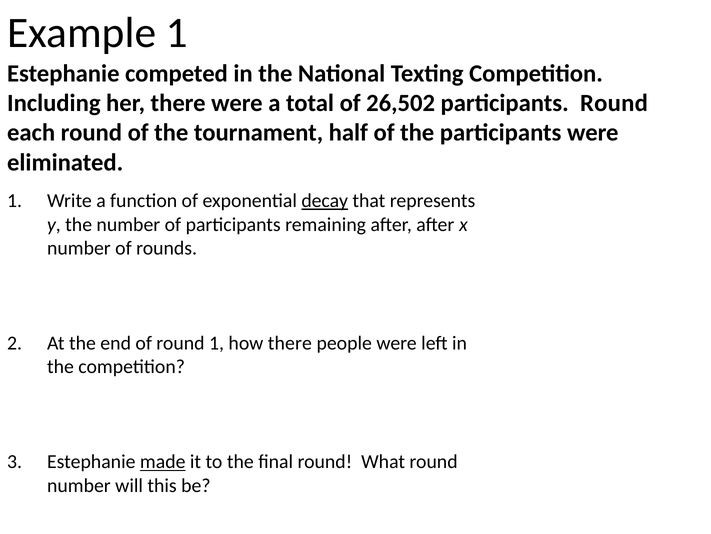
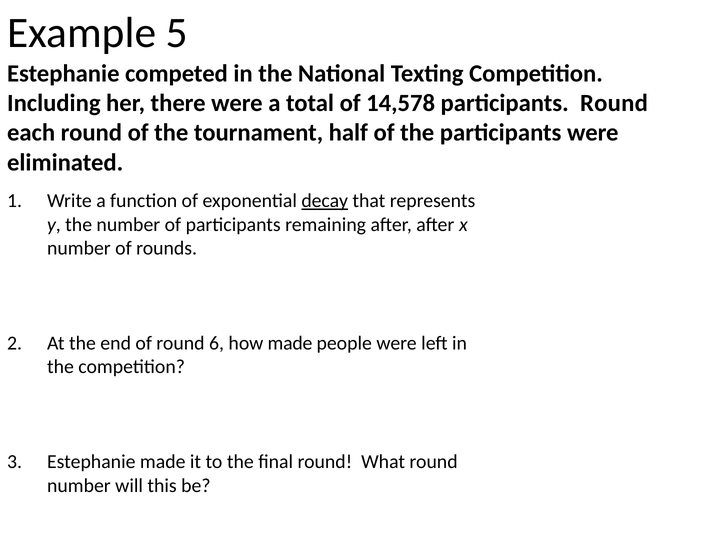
Example 1: 1 -> 5
26,502: 26,502 -> 14,578
round 1: 1 -> 6
how there: there -> made
made at (163, 461) underline: present -> none
